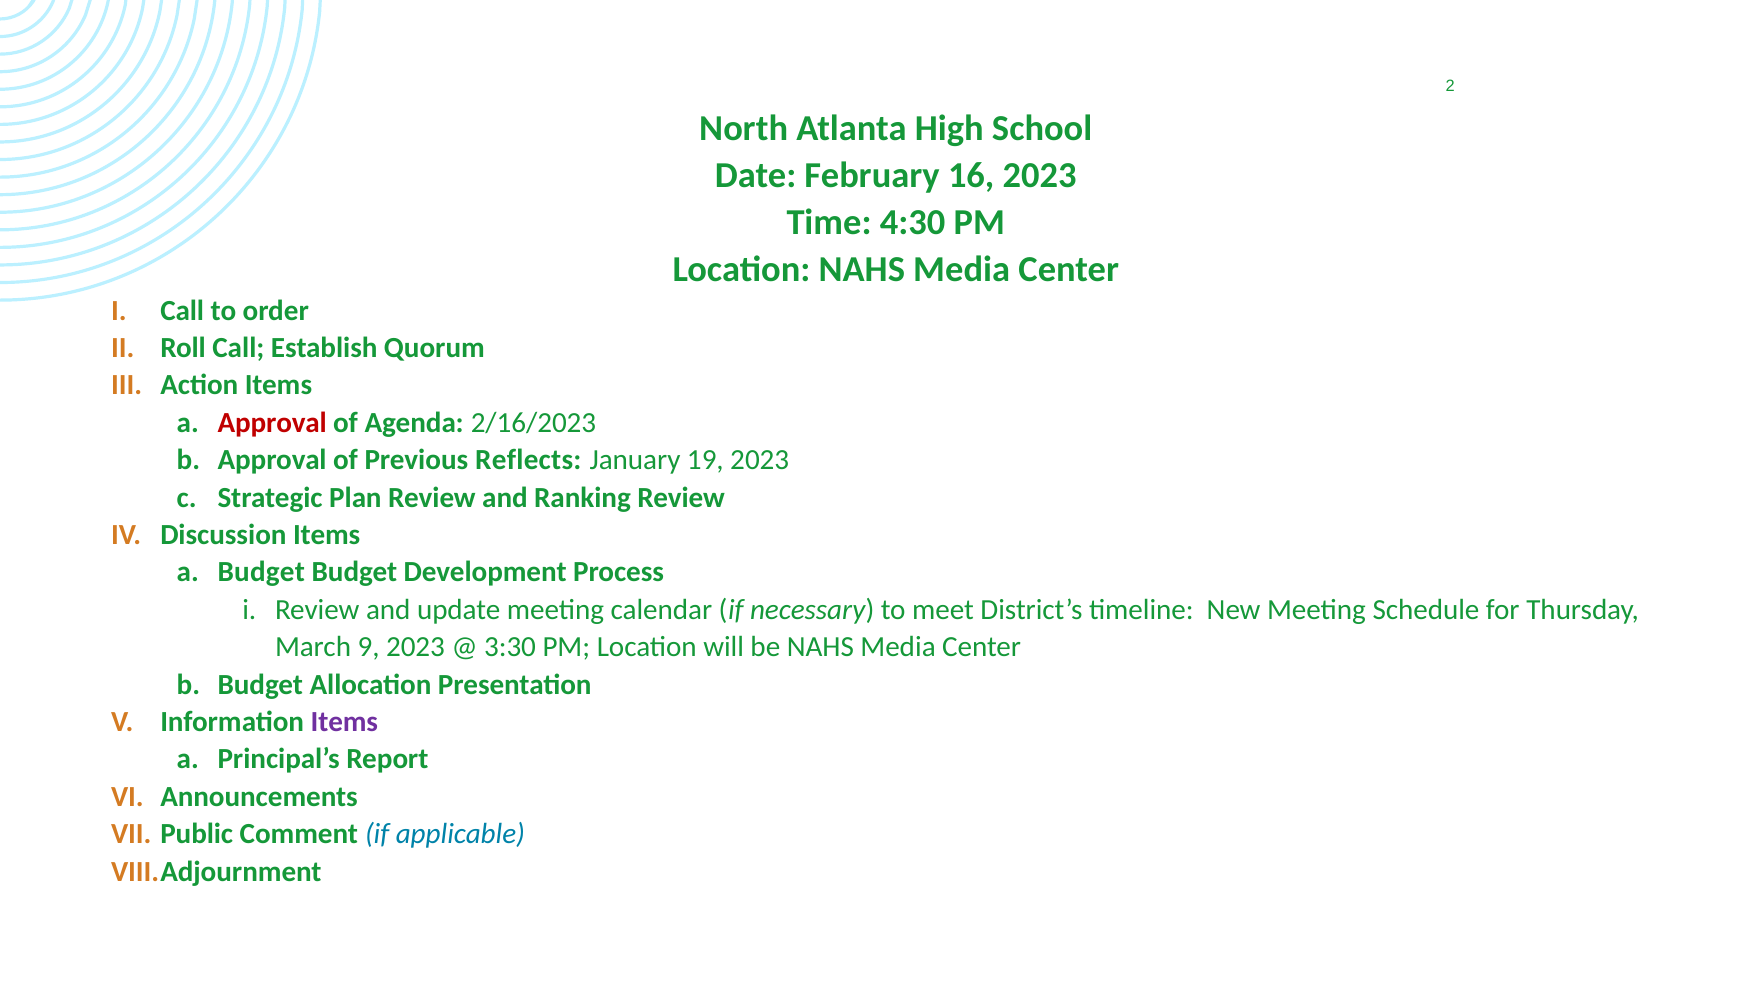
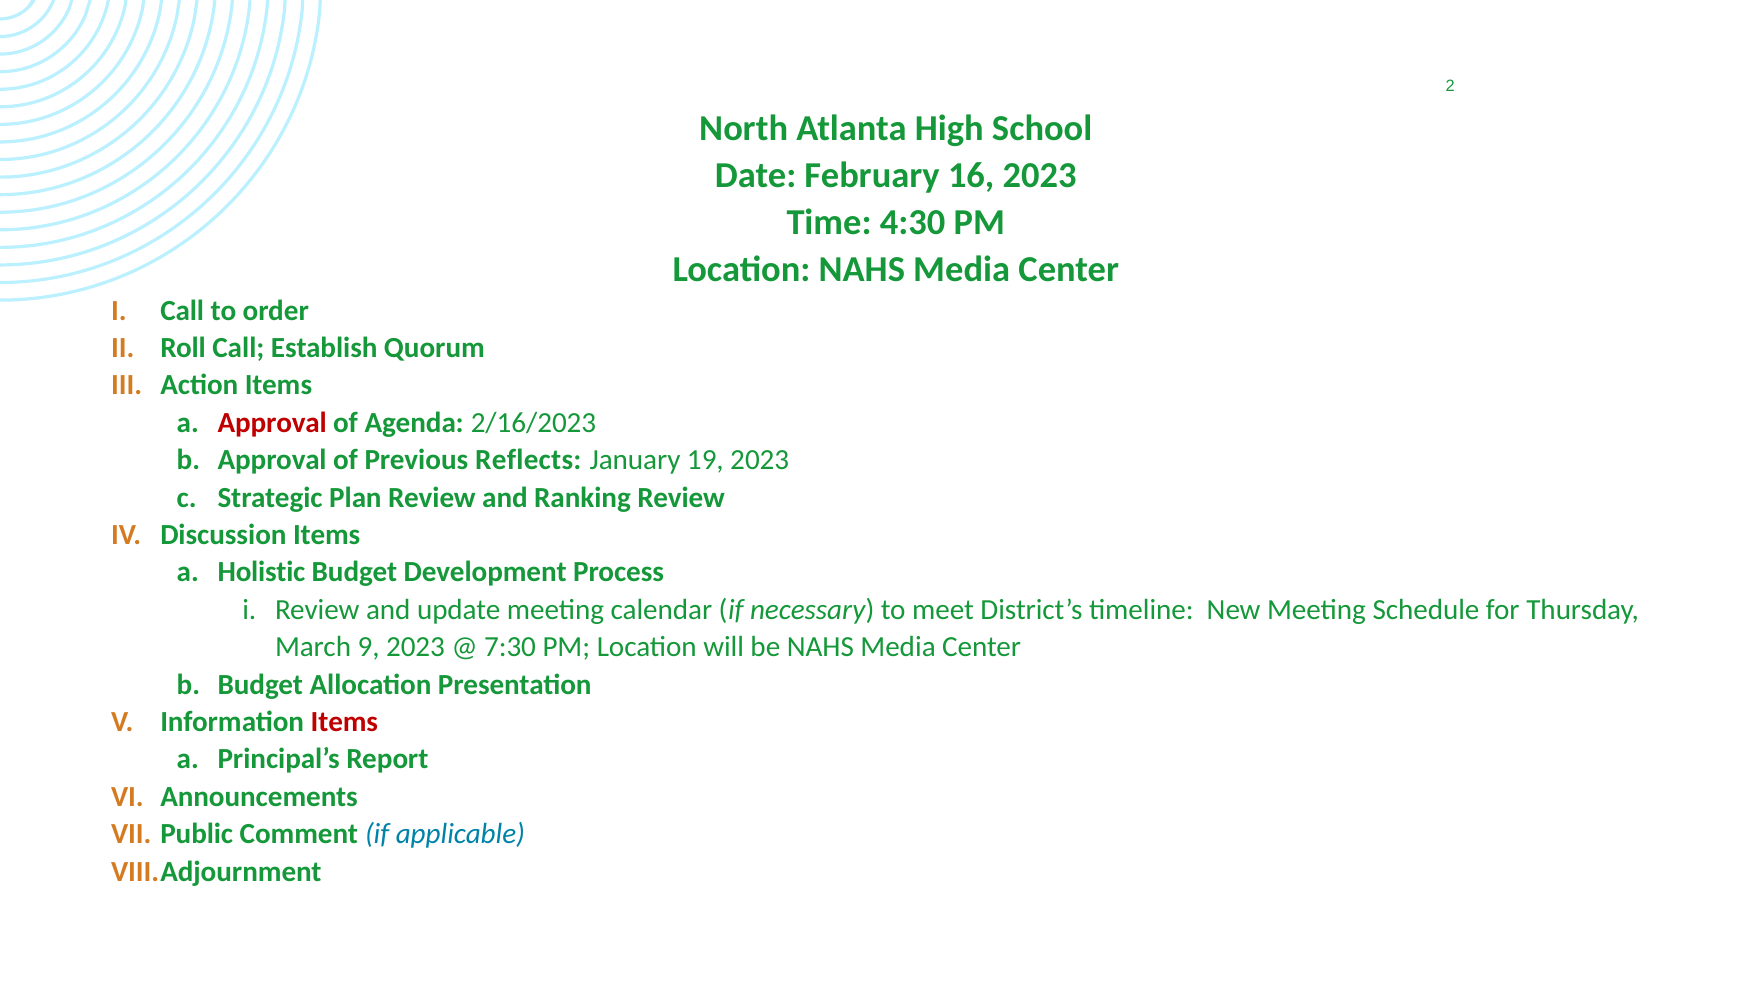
Budget at (261, 572): Budget -> Holistic
3:30: 3:30 -> 7:30
Items at (344, 722) colour: purple -> red
